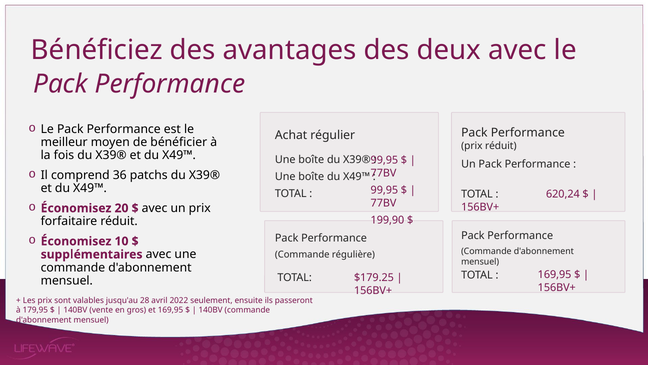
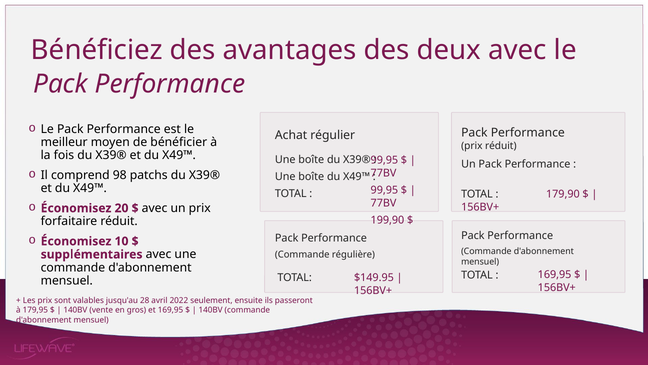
36: 36 -> 98
620,24: 620,24 -> 179,90
$179.25: $179.25 -> $149.95
